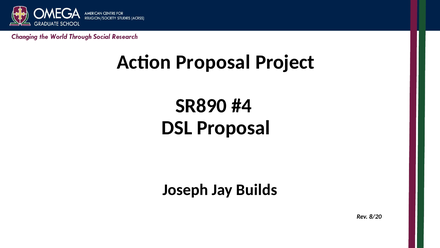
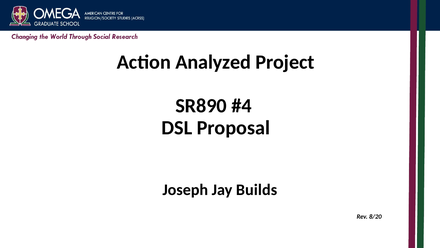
Action Proposal: Proposal -> Analyzed
